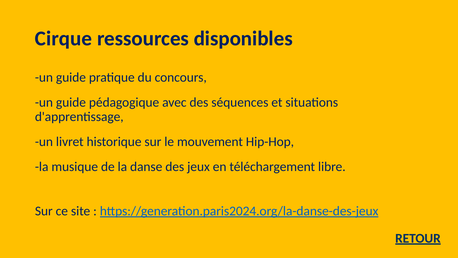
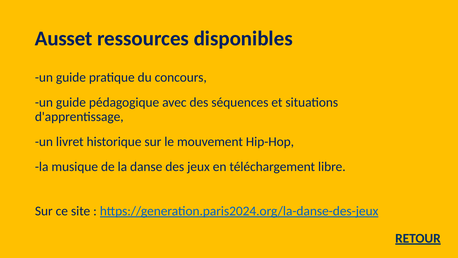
Cirque: Cirque -> Ausset
